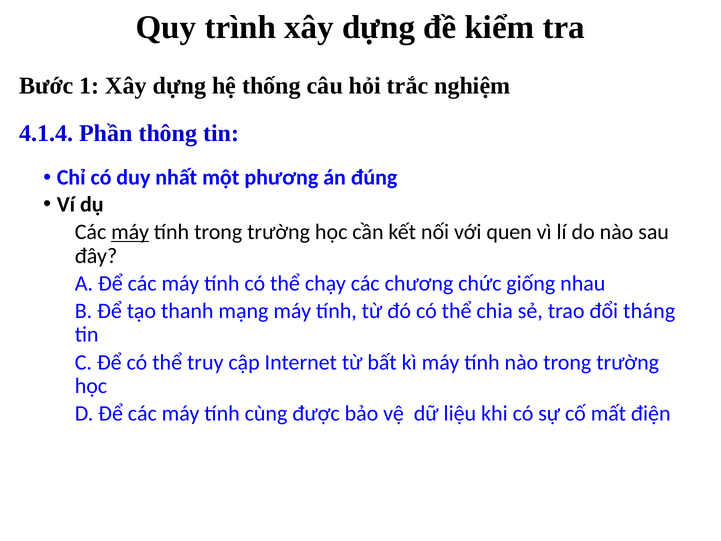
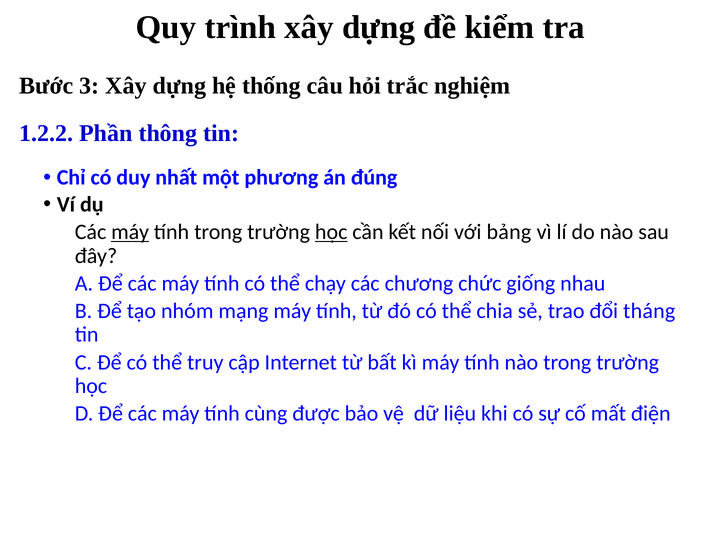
1: 1 -> 3
4.1.4: 4.1.4 -> 1.2.2
học at (331, 232) underline: none -> present
quen: quen -> bảng
thanh: thanh -> nhóm
